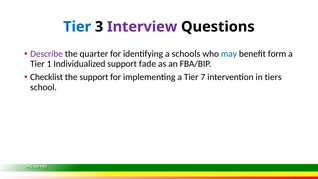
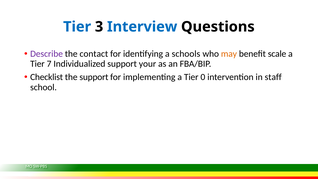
Interview colour: purple -> blue
quarter: quarter -> contact
may colour: blue -> orange
form: form -> scale
1: 1 -> 7
fade: fade -> your
7: 7 -> 0
tiers: tiers -> staff
